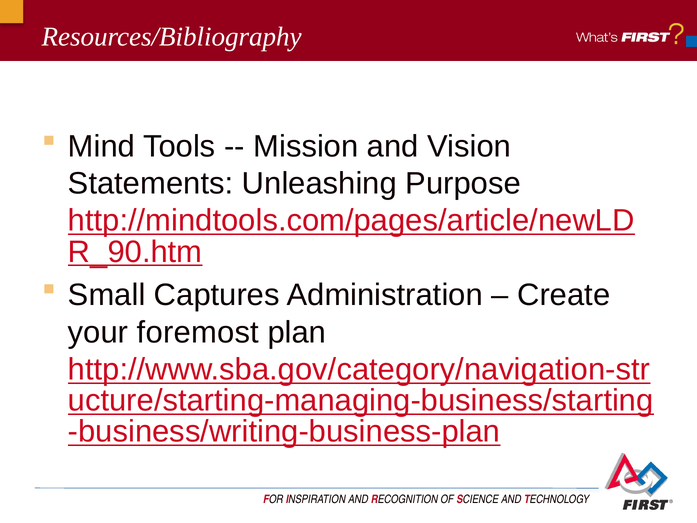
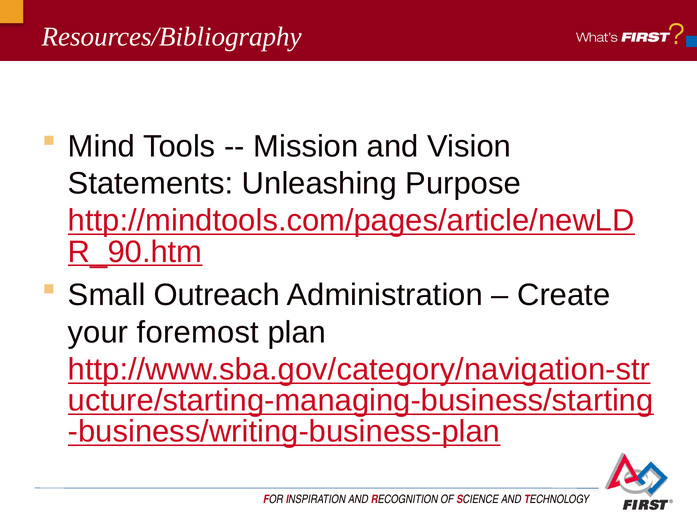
Captures: Captures -> Outreach
